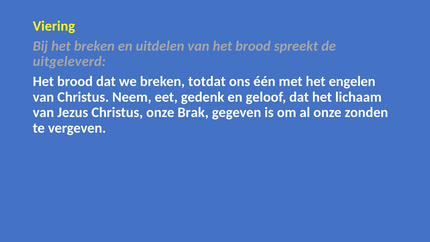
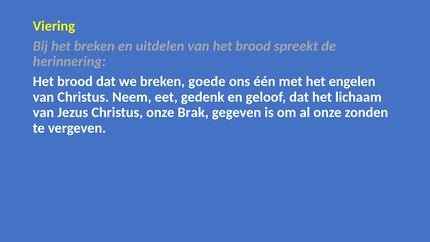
uitgeleverd: uitgeleverd -> herinnering
totdat: totdat -> goede
